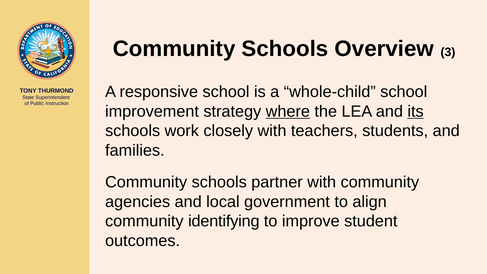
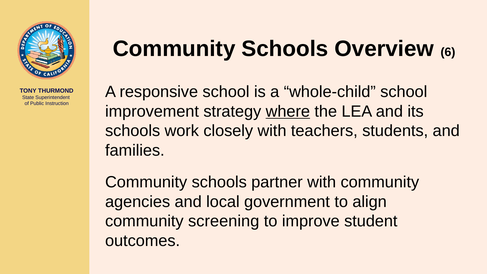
3: 3 -> 6
its underline: present -> none
identifying: identifying -> screening
